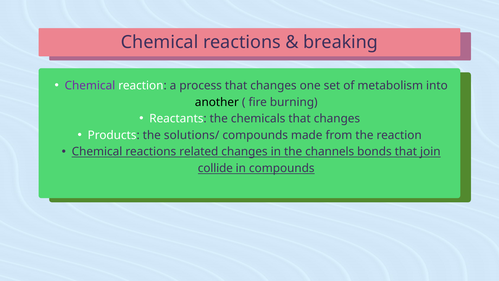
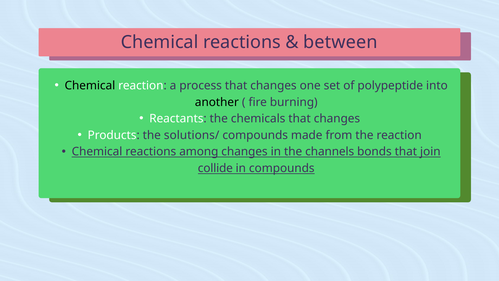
breaking: breaking -> between
Chemical at (90, 86) colour: purple -> black
metabolism: metabolism -> polypeptide
related: related -> among
